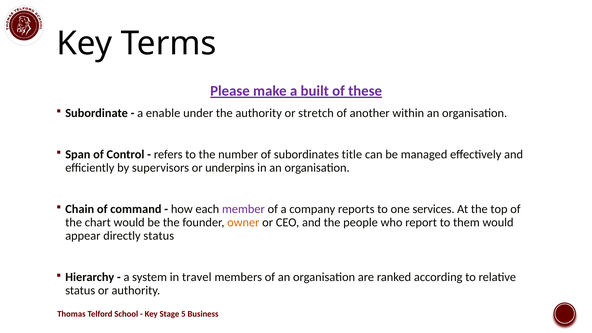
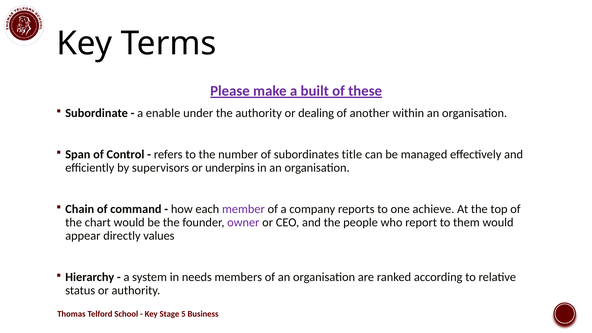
stretch: stretch -> dealing
services: services -> achieve
owner colour: orange -> purple
directly status: status -> values
travel: travel -> needs
